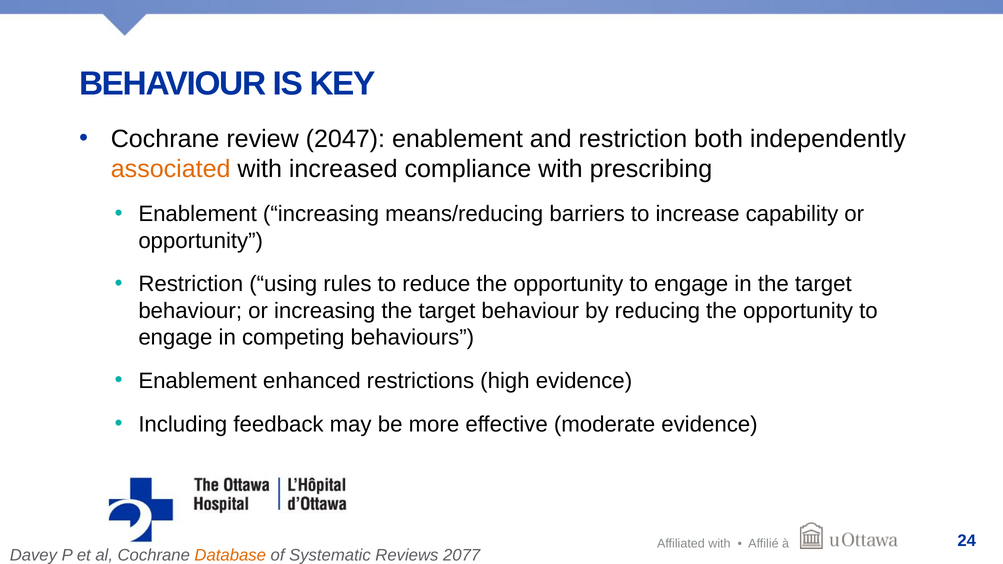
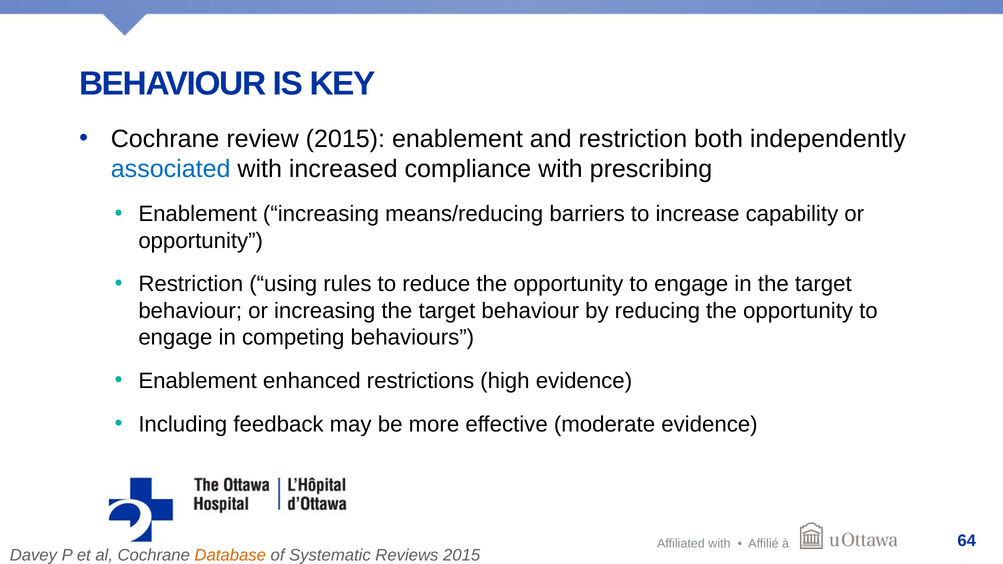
review 2047: 2047 -> 2015
associated colour: orange -> blue
24: 24 -> 64
Reviews 2077: 2077 -> 2015
